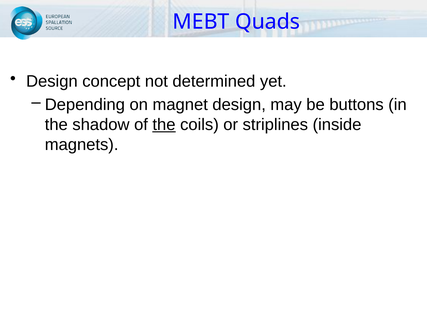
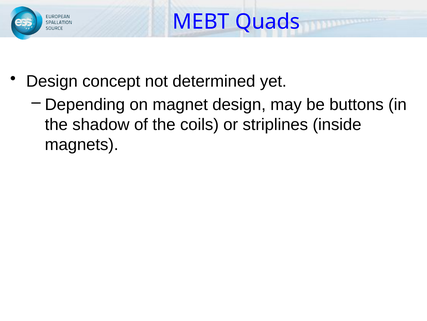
the at (164, 124) underline: present -> none
